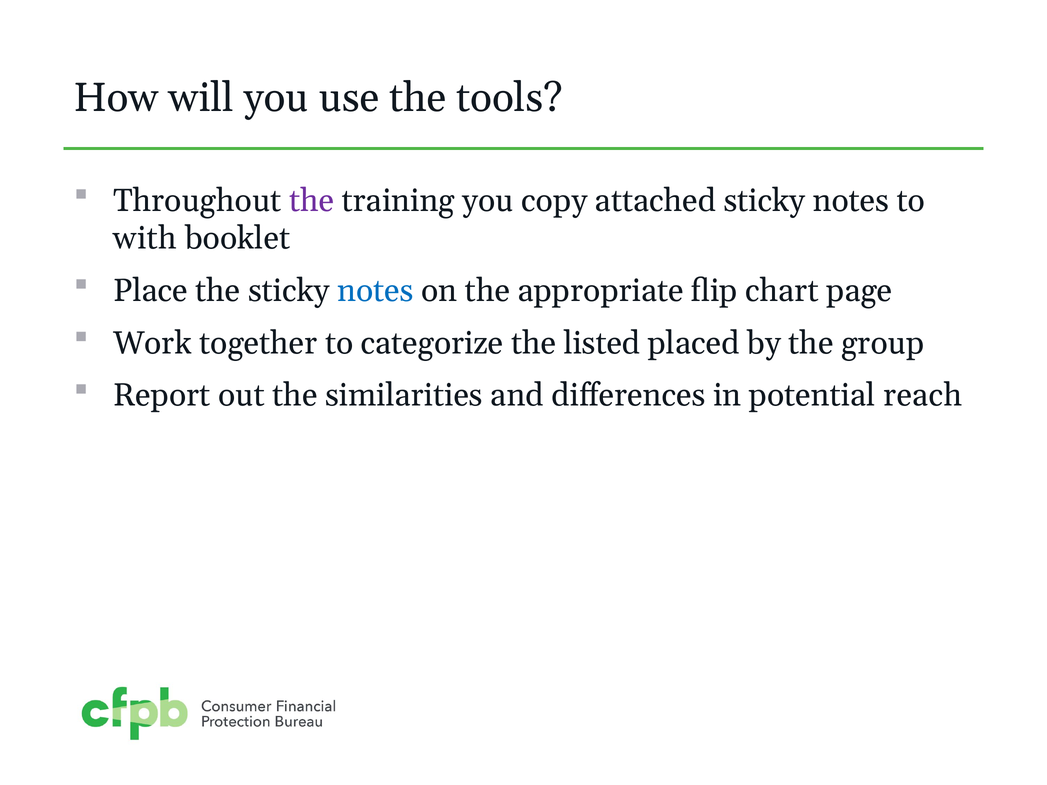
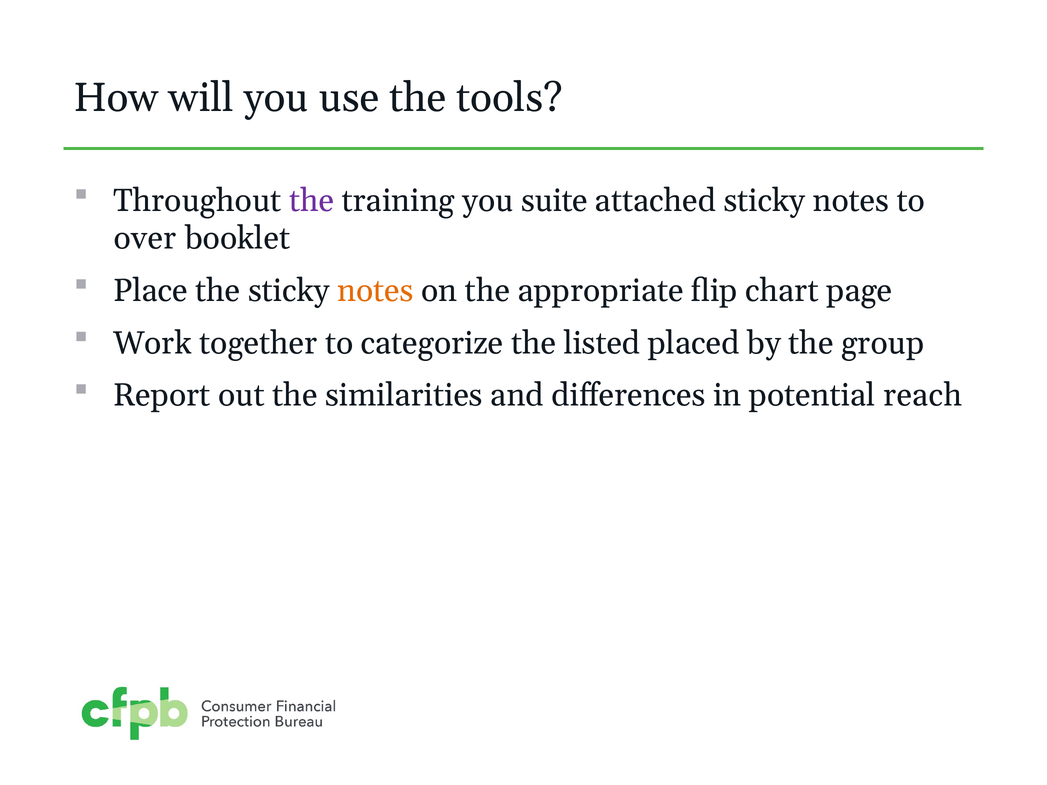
copy: copy -> suite
with: with -> over
notes at (375, 291) colour: blue -> orange
